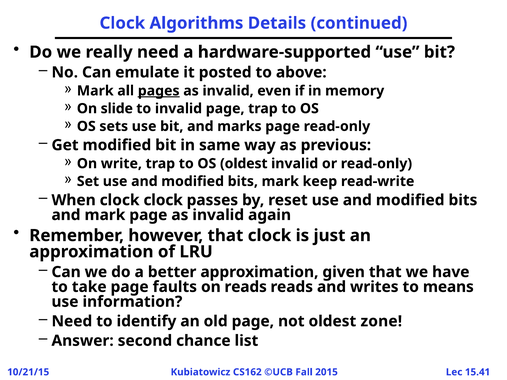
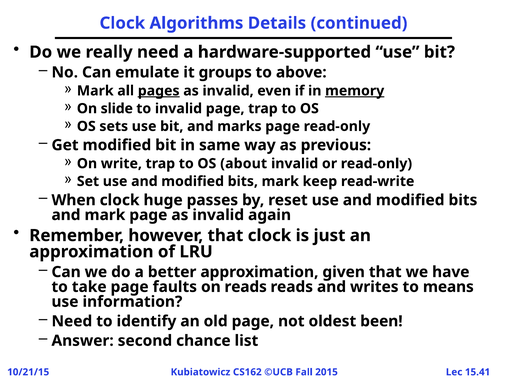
posted: posted -> groups
memory underline: none -> present
OS oldest: oldest -> about
clock clock: clock -> huge
zone: zone -> been
